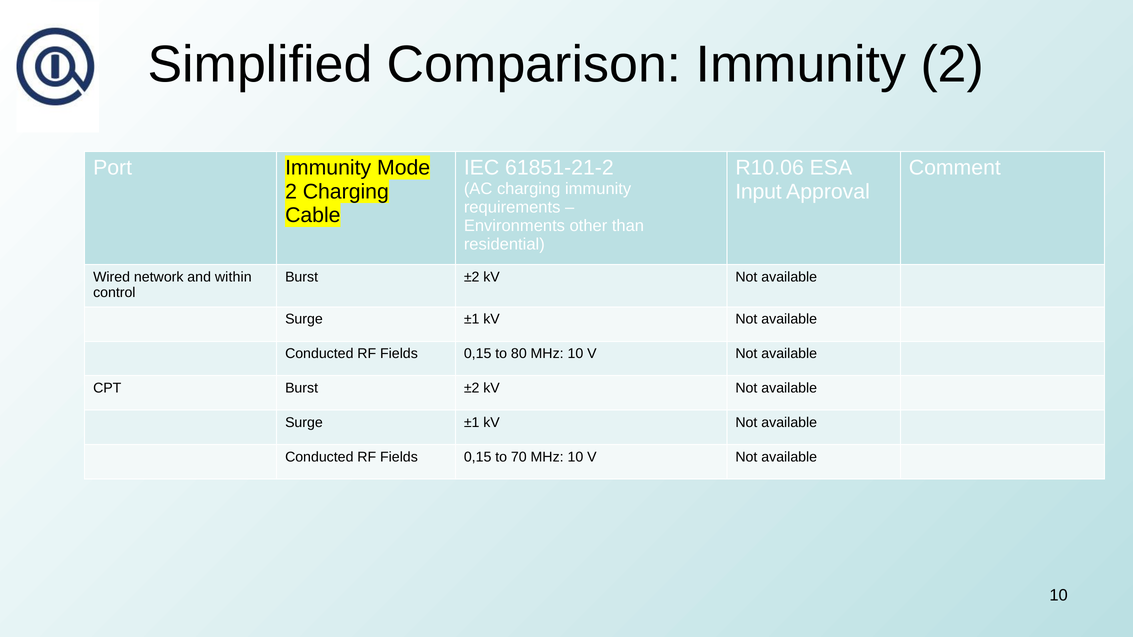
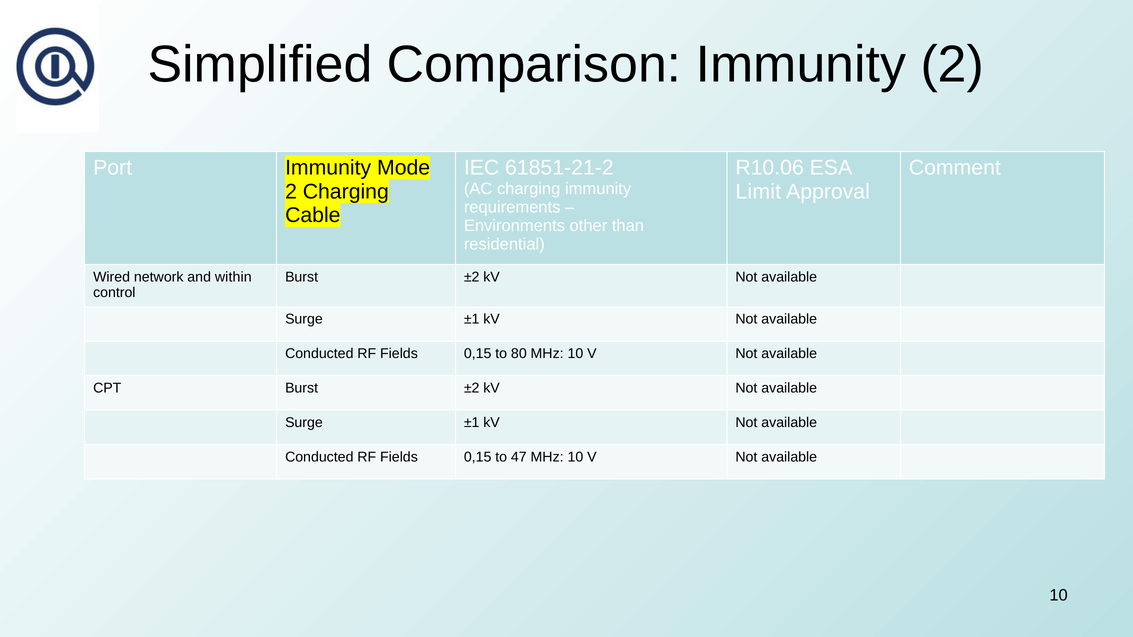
Input: Input -> Limit
70: 70 -> 47
